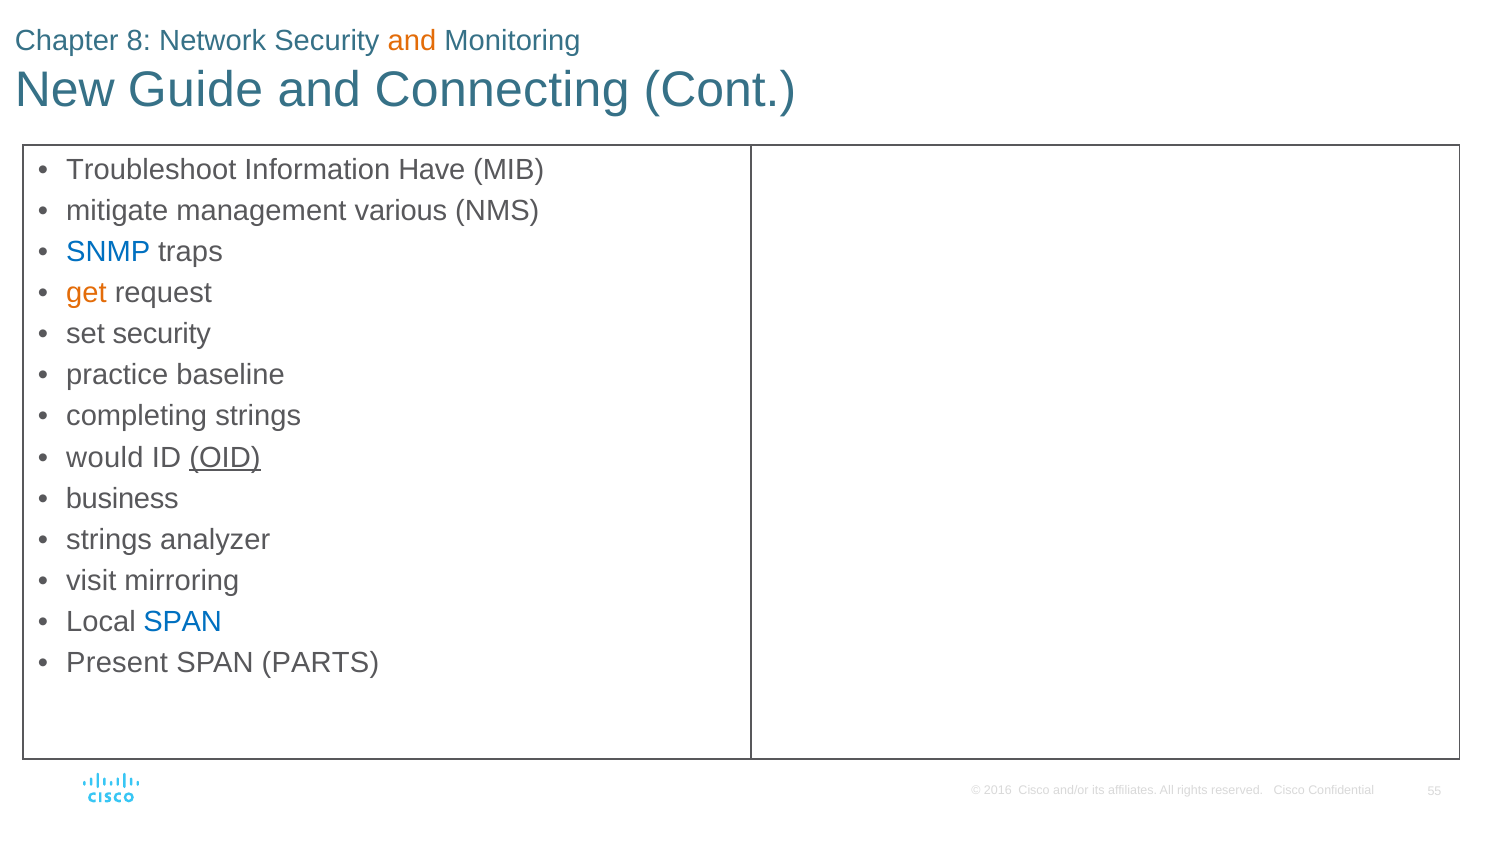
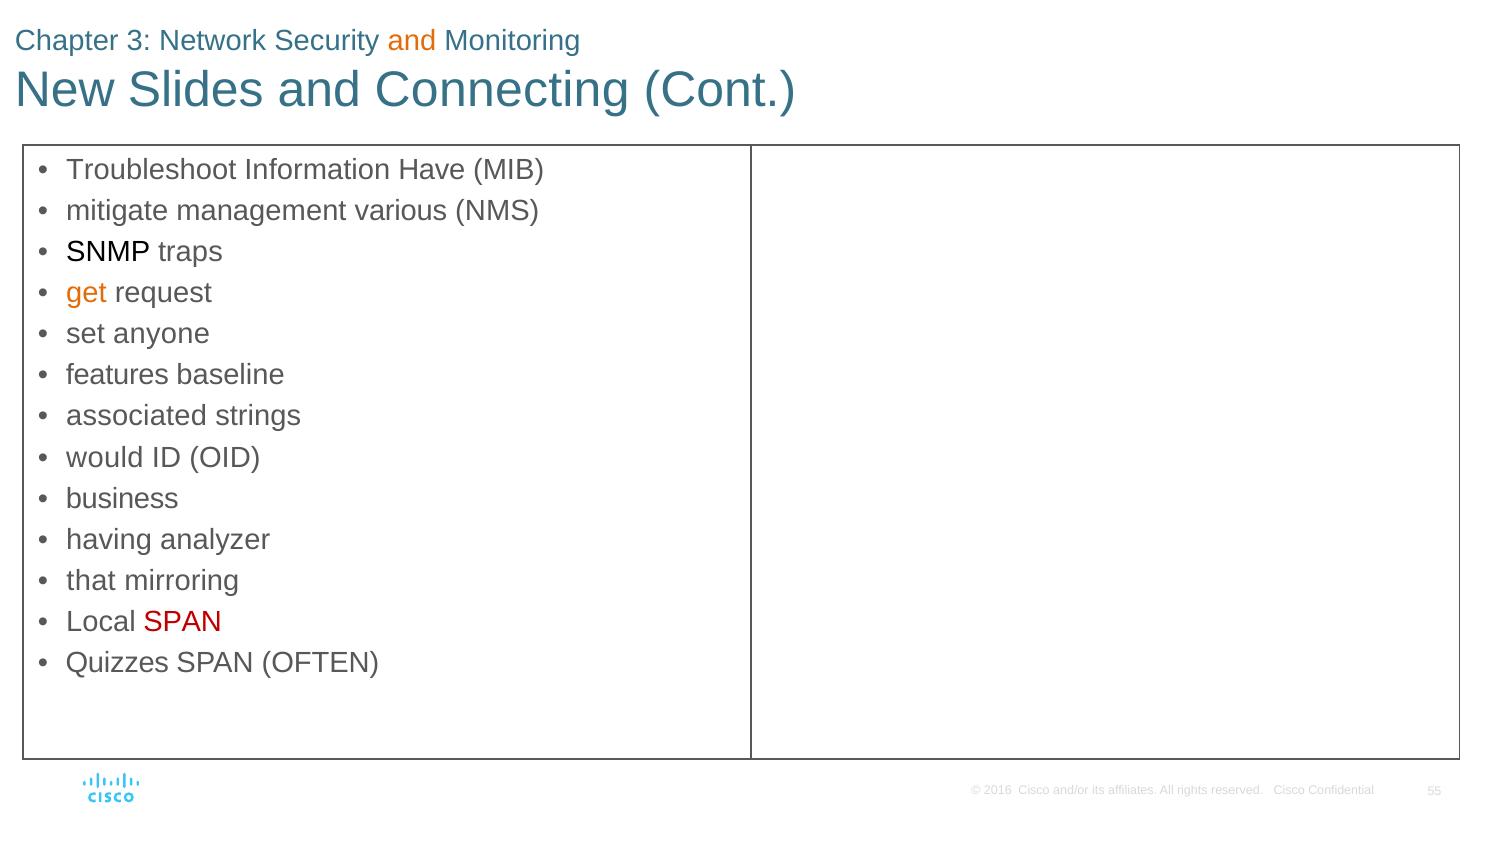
8: 8 -> 3
Guide: Guide -> Slides
SNMP colour: blue -> black
set security: security -> anyone
practice: practice -> features
completing: completing -> associated
OID underline: present -> none
strings at (109, 540): strings -> having
visit: visit -> that
SPAN at (183, 622) colour: blue -> red
Present: Present -> Quizzes
PARTS: PARTS -> OFTEN
